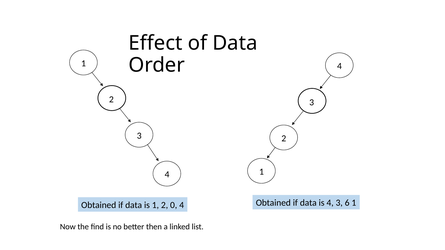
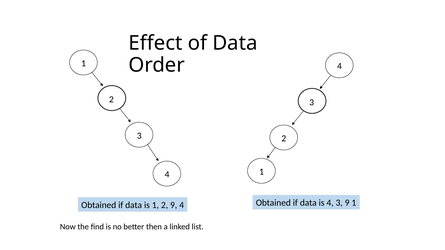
3 6: 6 -> 9
2 0: 0 -> 9
